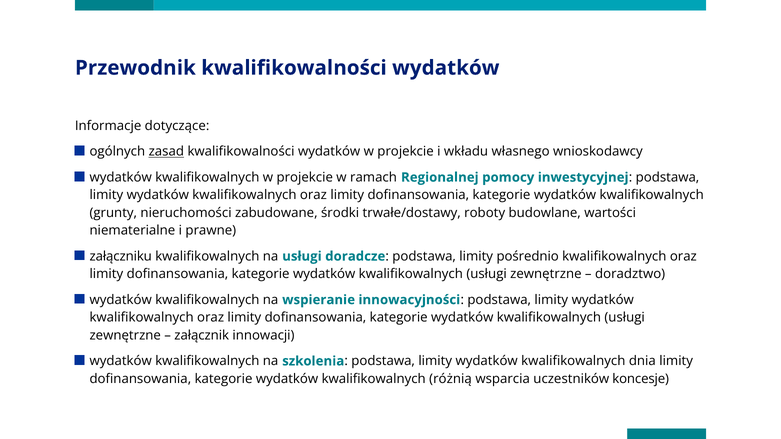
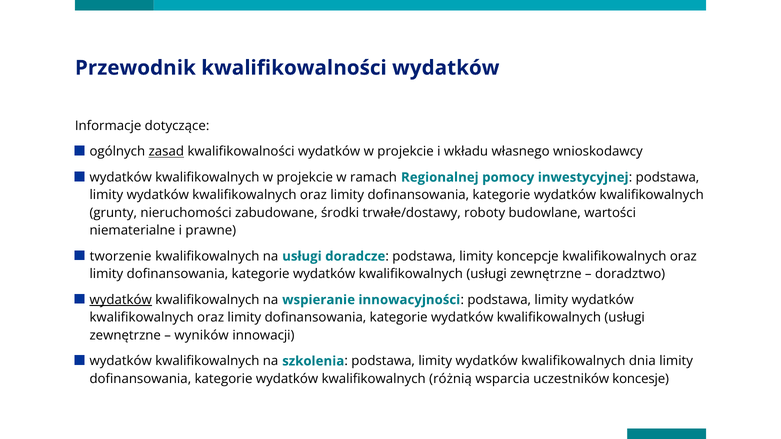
załączniku: załączniku -> tworzenie
pośrednio: pośrednio -> koncepcje
wydatków at (121, 300) underline: none -> present
załącznik: załącznik -> wyników
